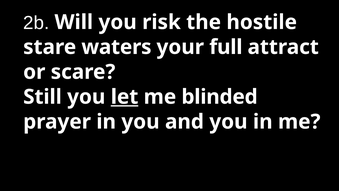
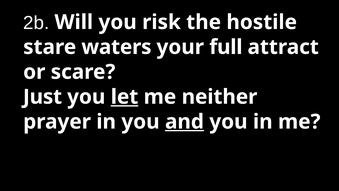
Still: Still -> Just
blinded: blinded -> neither
and underline: none -> present
